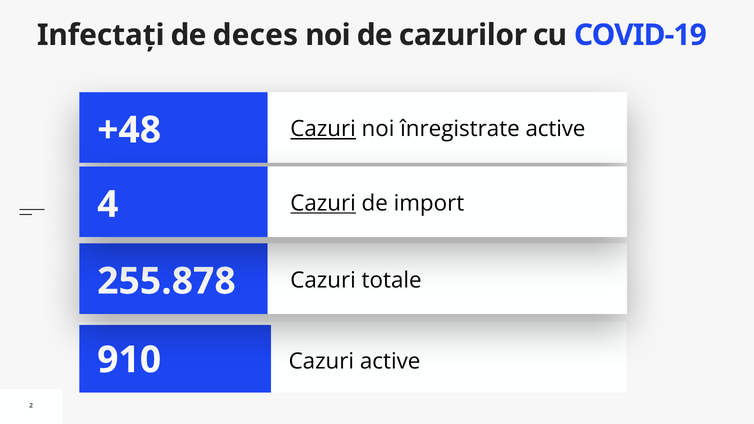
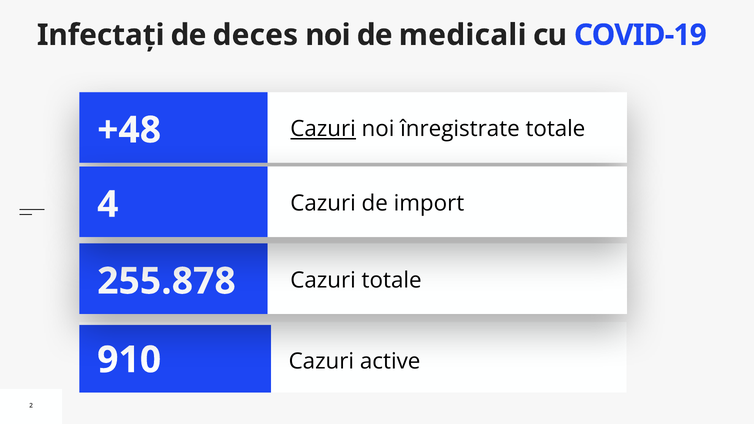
cazurilor: cazurilor -> medicali
înregistrate active: active -> totale
Cazuri at (323, 203) underline: present -> none
